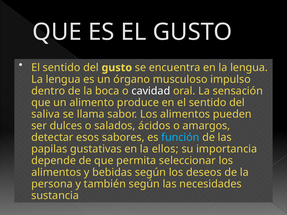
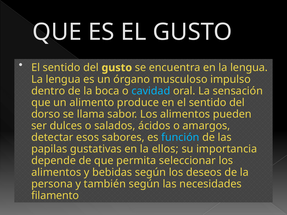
cavidad colour: white -> light blue
saliva: saliva -> dorso
sustancia: sustancia -> filamento
